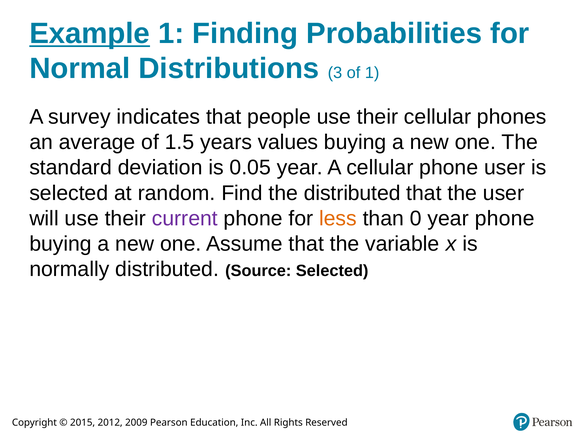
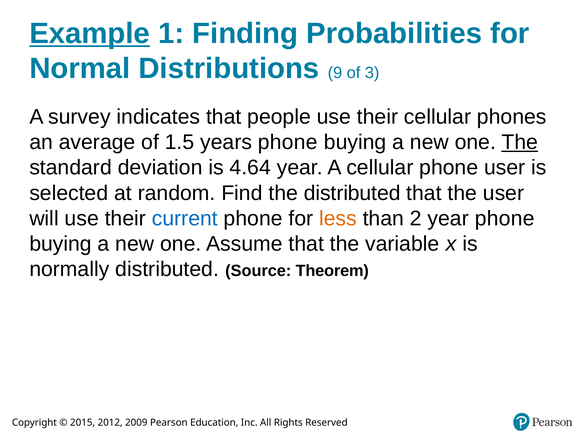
3: 3 -> 9
of 1: 1 -> 3
years values: values -> phone
The at (520, 142) underline: none -> present
0.05: 0.05 -> 4.64
current colour: purple -> blue
0: 0 -> 2
Source Selected: Selected -> Theorem
